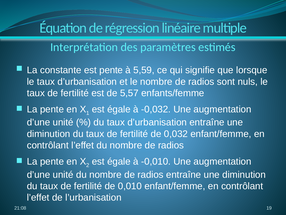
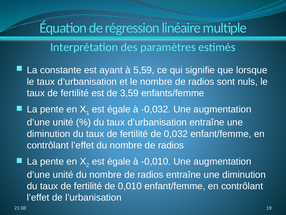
est pente: pente -> ayant
5,57: 5,57 -> 3,59
